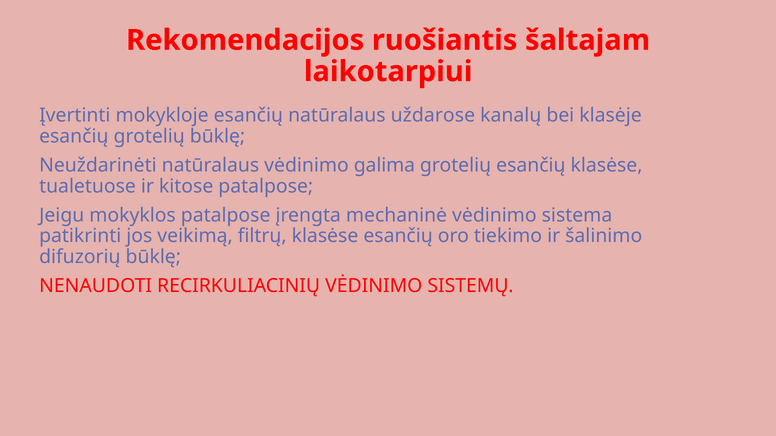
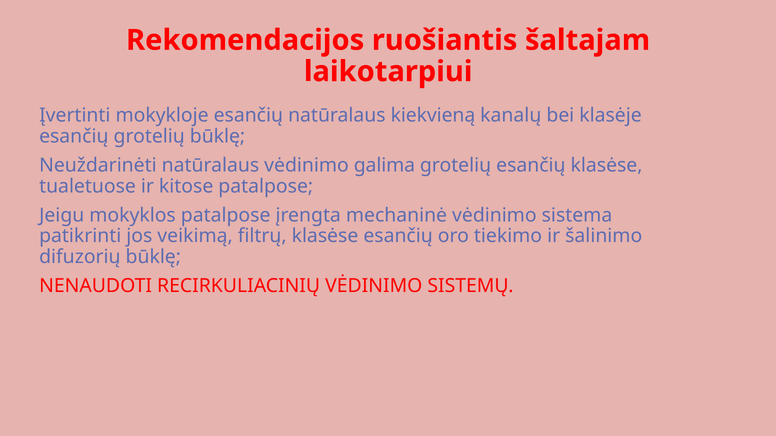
uždarose: uždarose -> kiekvieną
